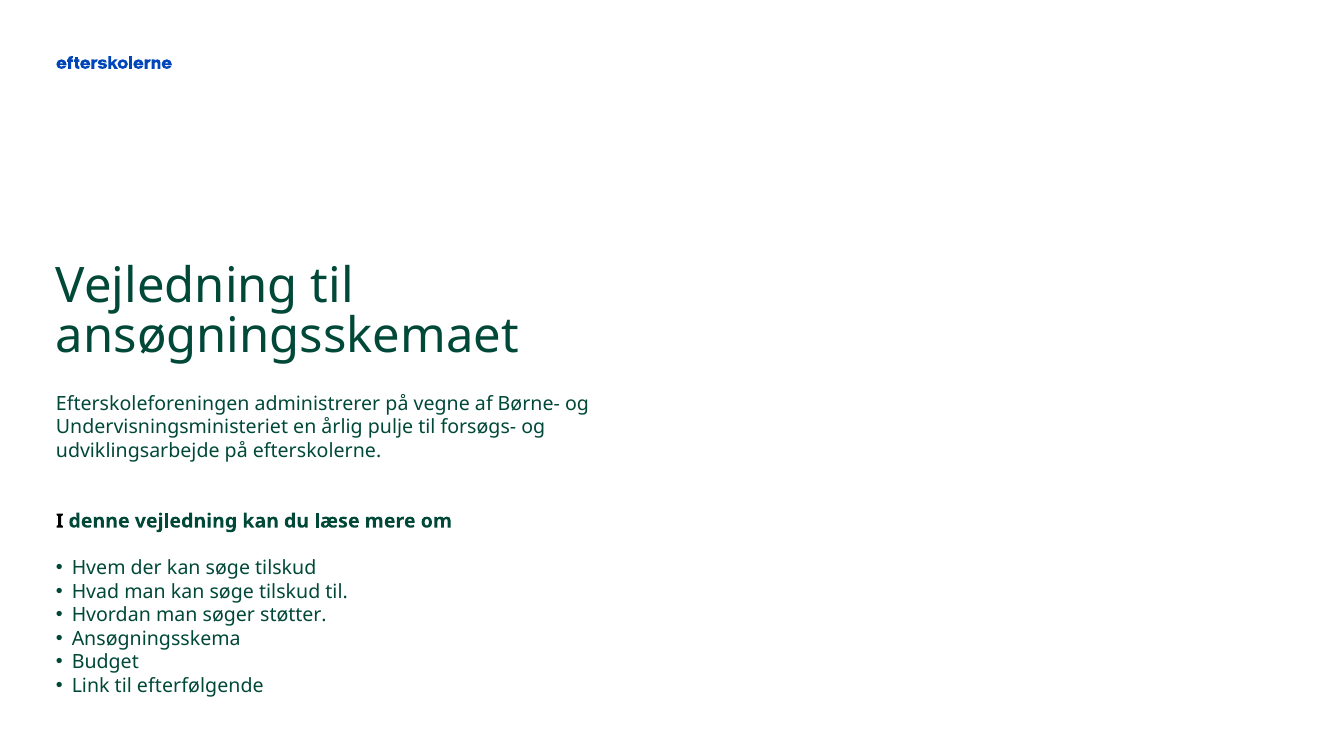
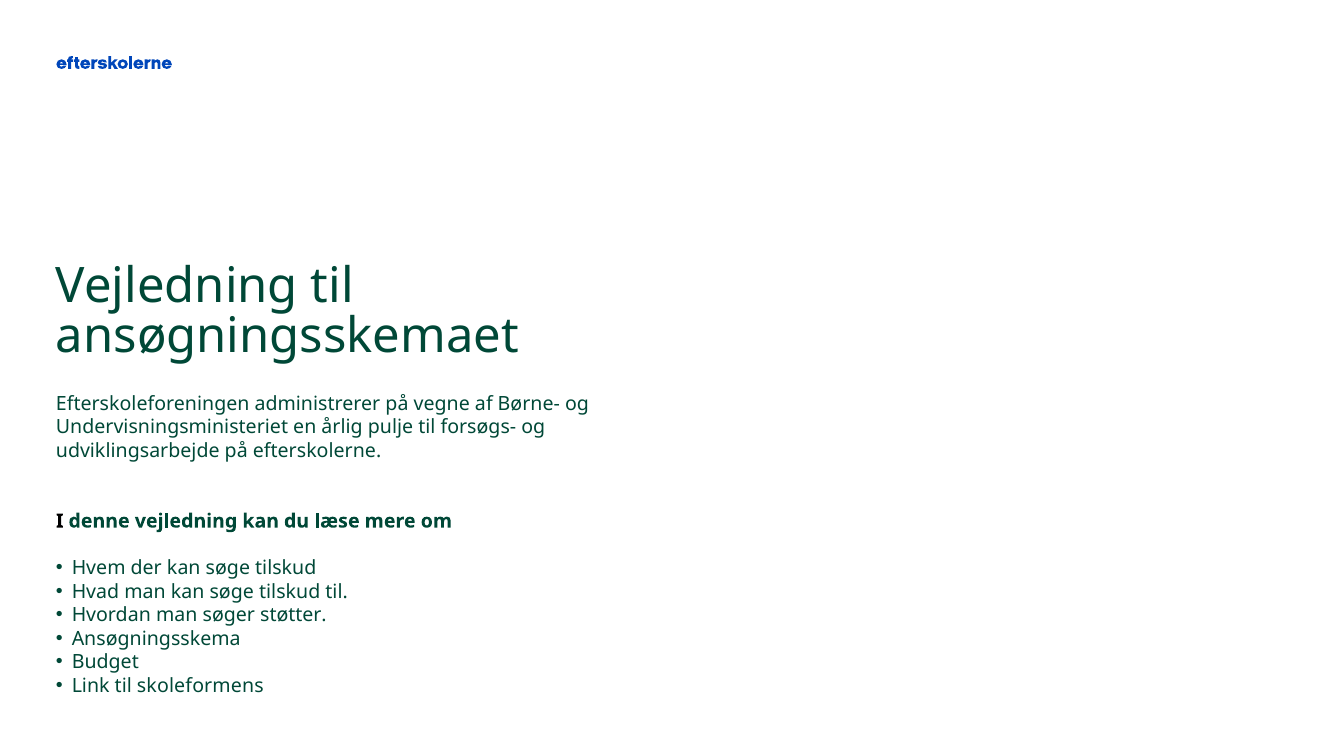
efterfølgende: efterfølgende -> skoleformens
